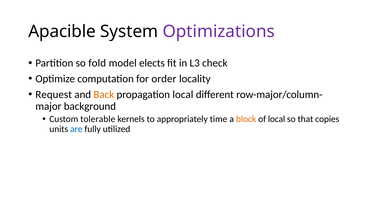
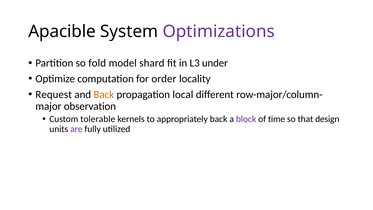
elects: elects -> shard
check: check -> under
background: background -> observation
appropriately time: time -> back
block colour: orange -> purple
of local: local -> time
copies: copies -> design
are colour: blue -> purple
